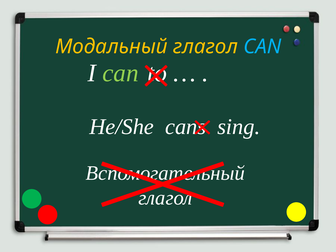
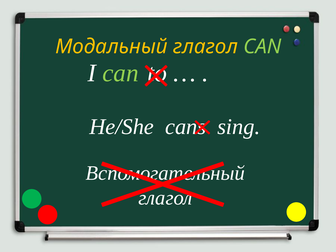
CAN at (262, 46) colour: light blue -> light green
